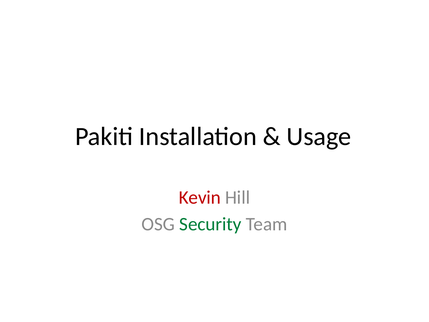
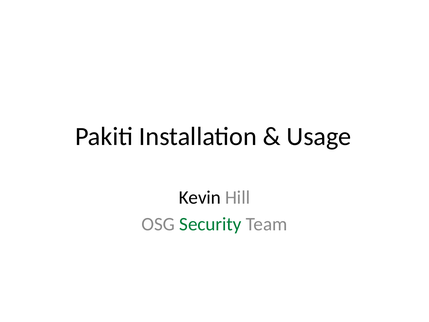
Kevin colour: red -> black
